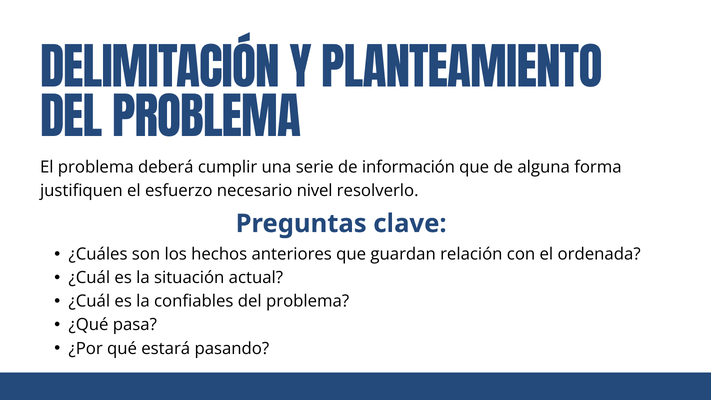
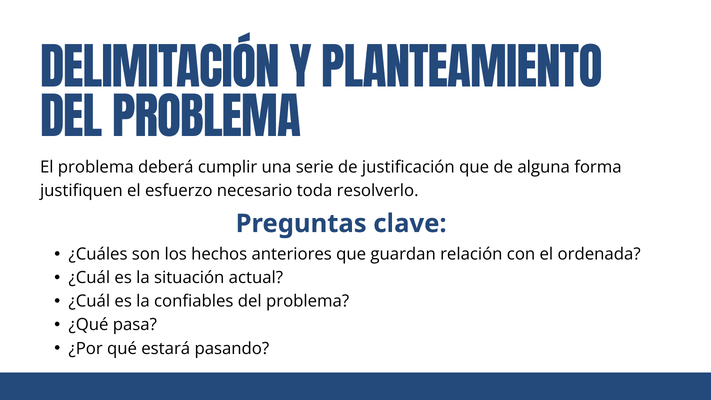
información: información -> justificación
nivel: nivel -> toda
